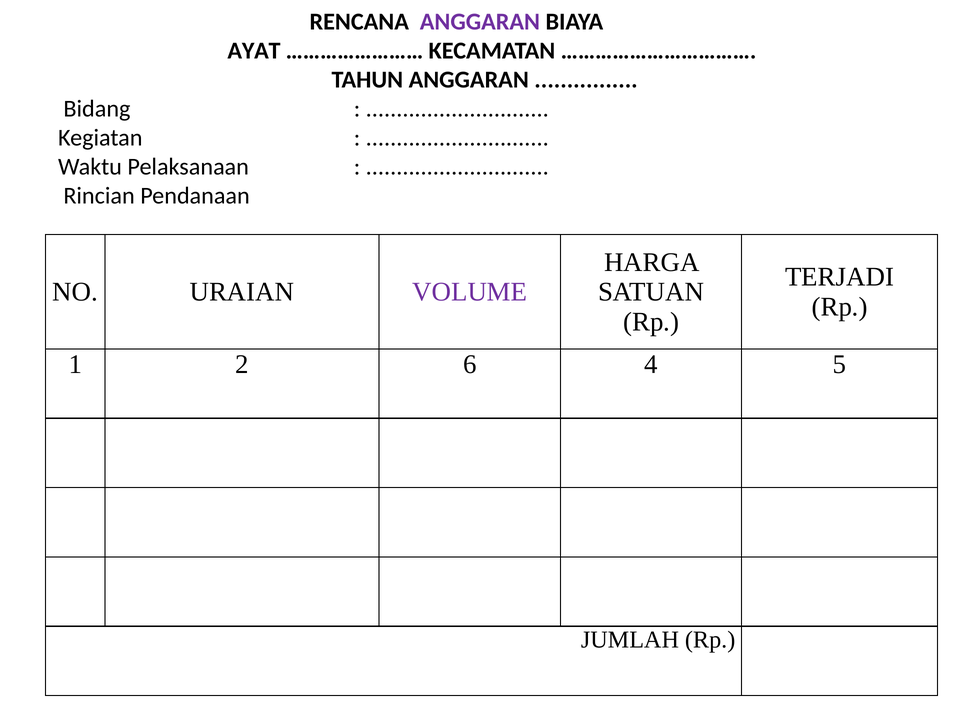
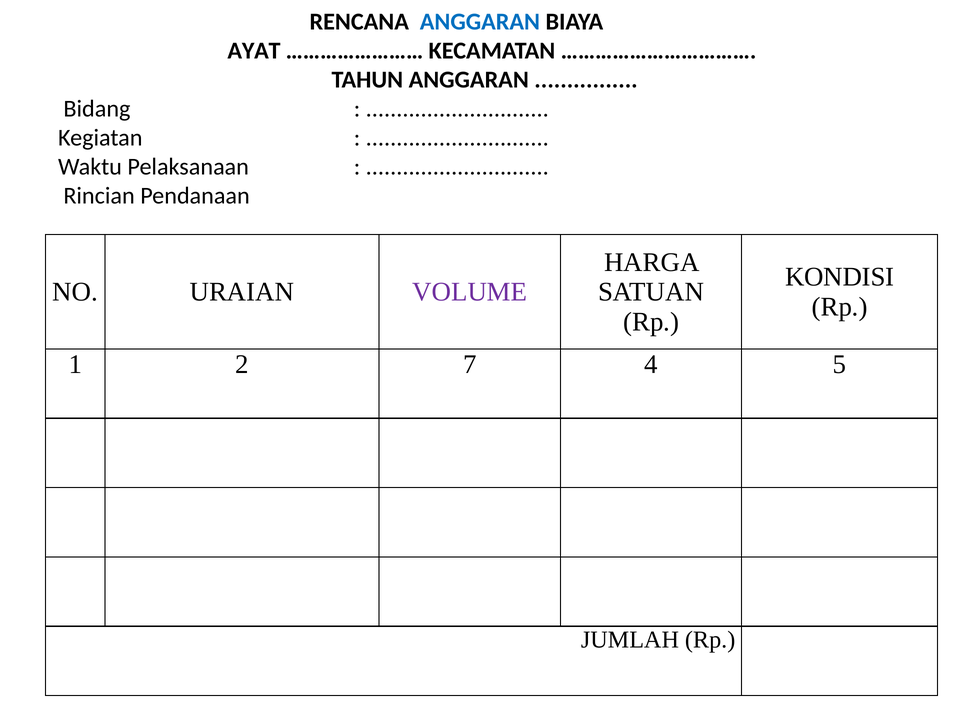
ANGGARAN at (480, 22) colour: purple -> blue
TERJADI: TERJADI -> KONDISI
6: 6 -> 7
